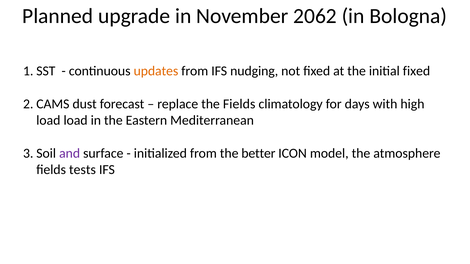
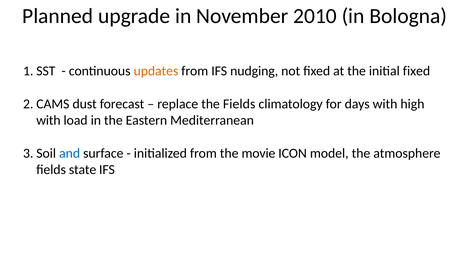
2062: 2062 -> 2010
load at (48, 121): load -> with
and colour: purple -> blue
better: better -> movie
tests: tests -> state
